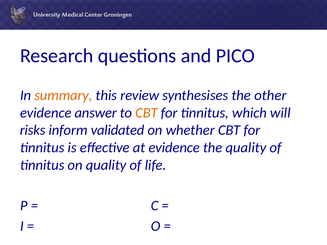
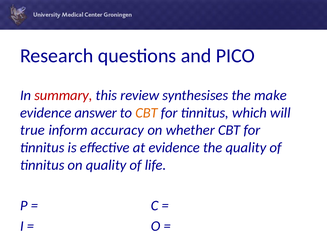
summary colour: orange -> red
other: other -> make
risks: risks -> true
validated: validated -> accuracy
